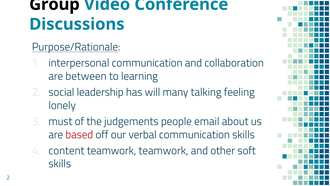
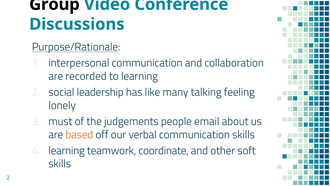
between: between -> recorded
will: will -> like
based colour: red -> orange
content at (66, 150): content -> learning
teamwork teamwork: teamwork -> coordinate
